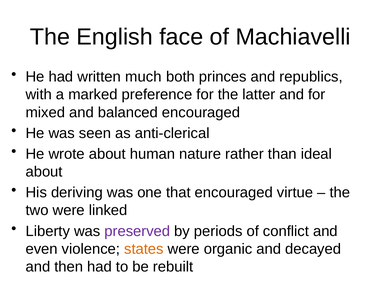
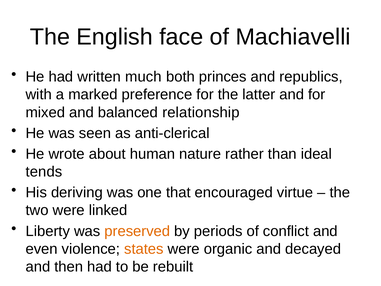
balanced encouraged: encouraged -> relationship
about at (44, 172): about -> tends
preserved colour: purple -> orange
